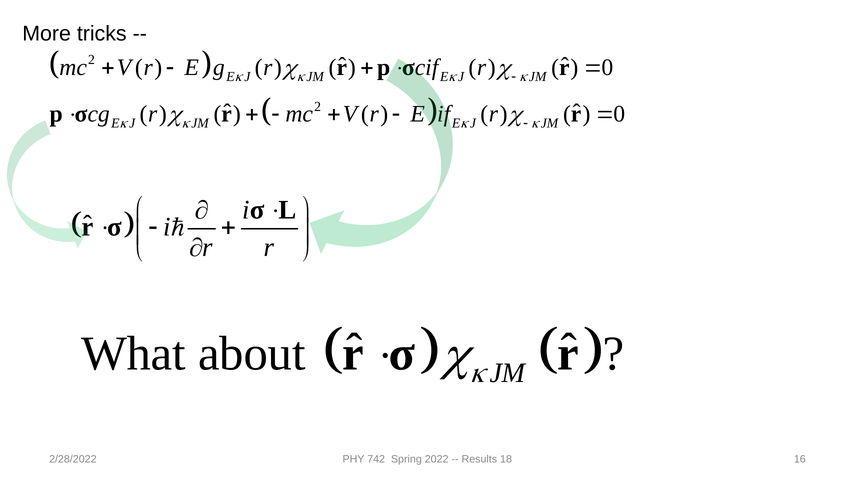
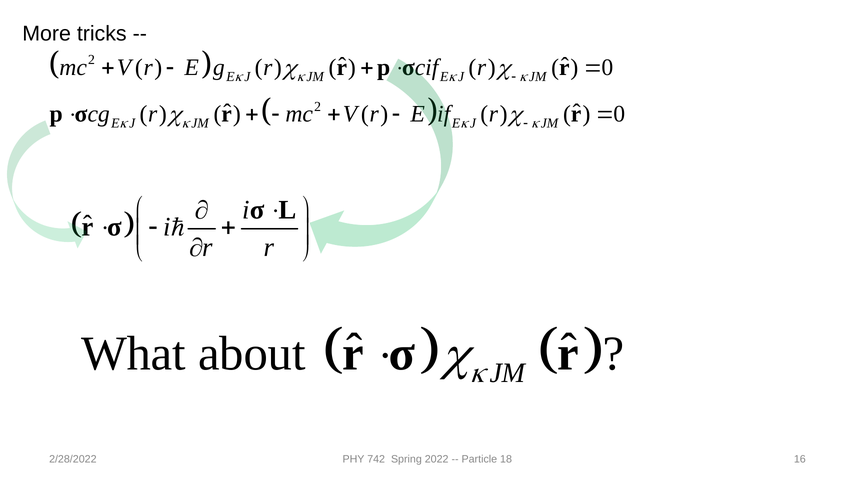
Results: Results -> Particle
